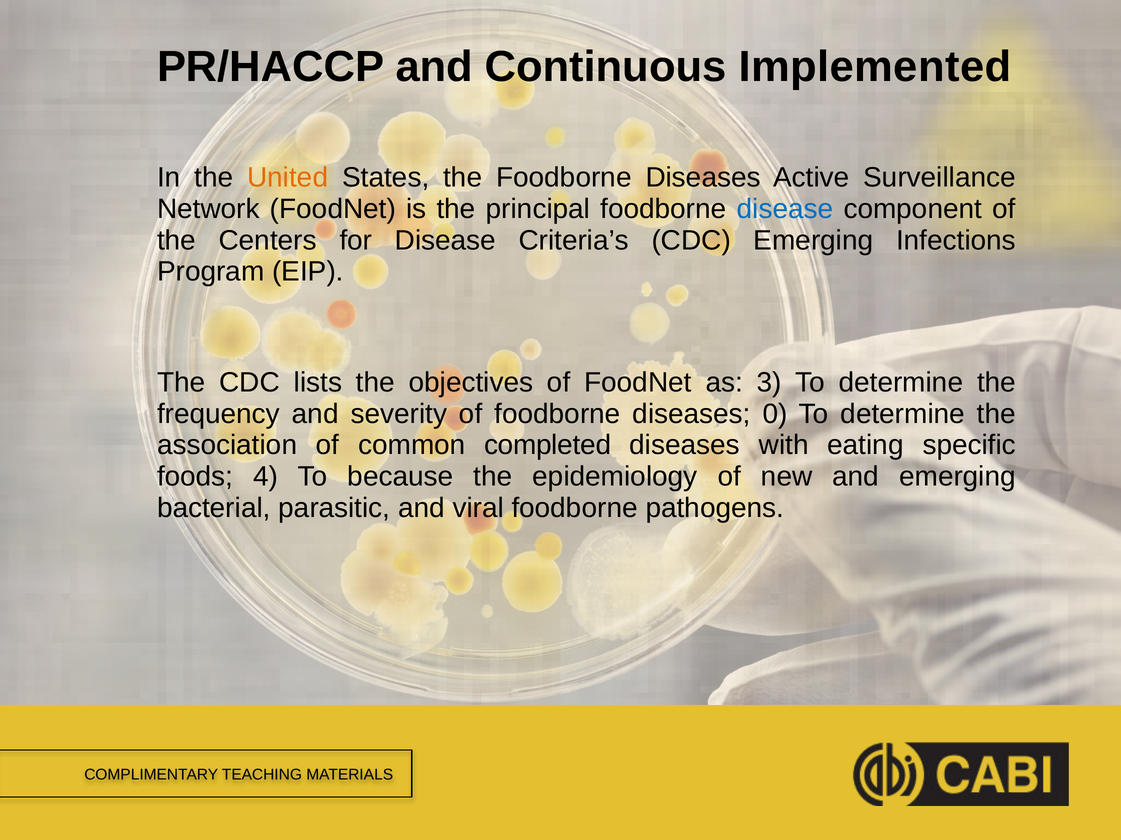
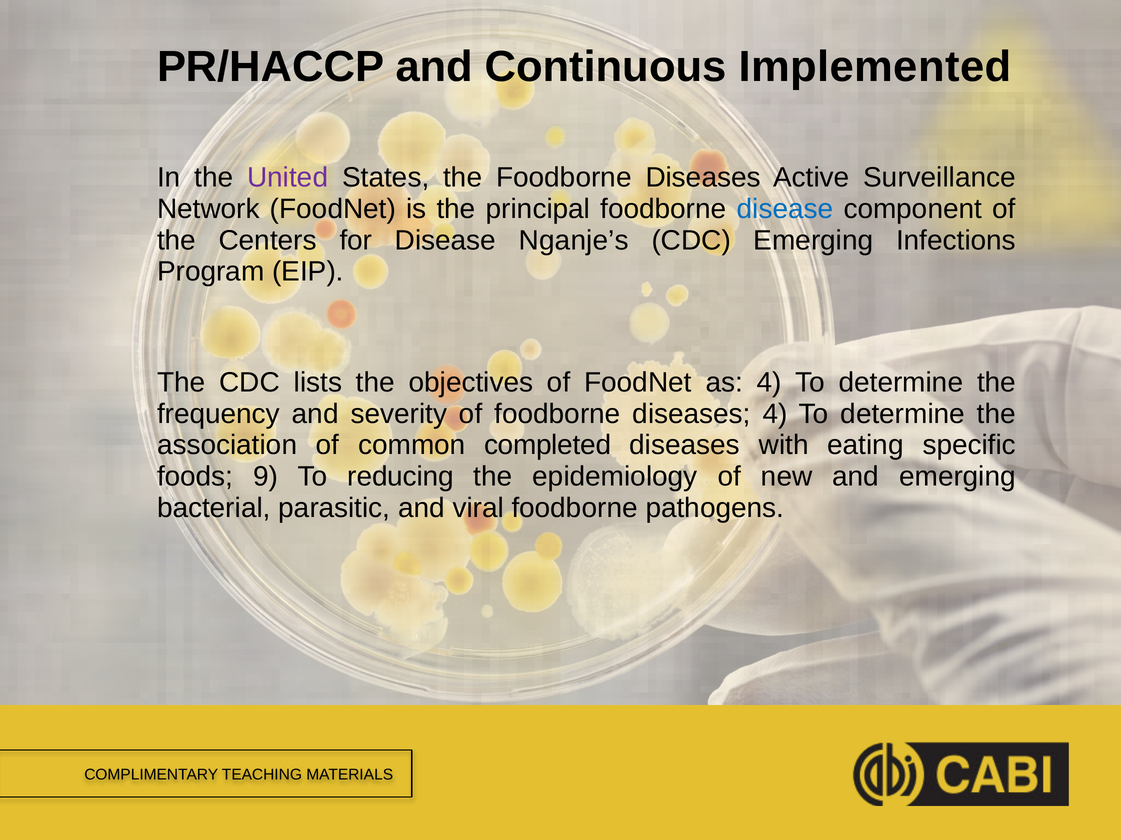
United colour: orange -> purple
Criteria’s: Criteria’s -> Nganje’s
as 3: 3 -> 4
diseases 0: 0 -> 4
4: 4 -> 9
because: because -> reducing
